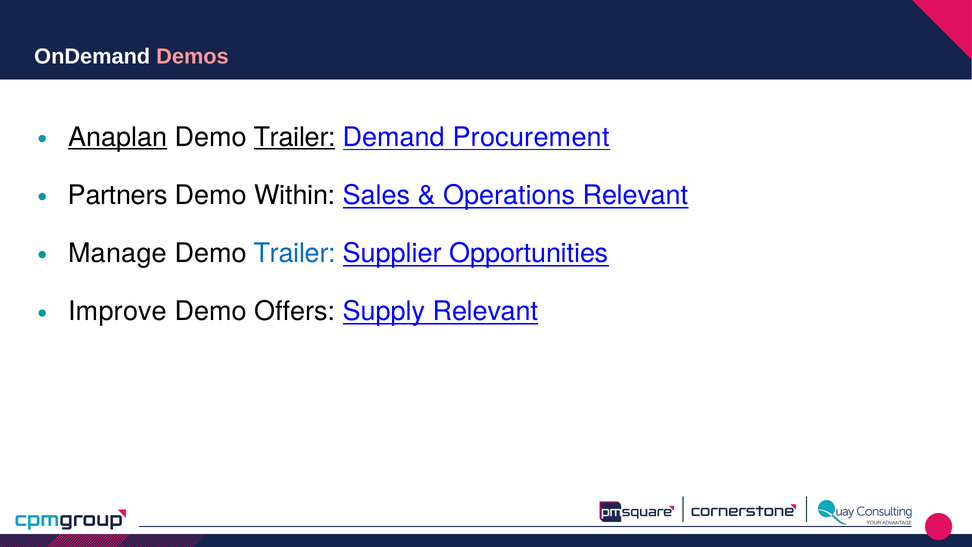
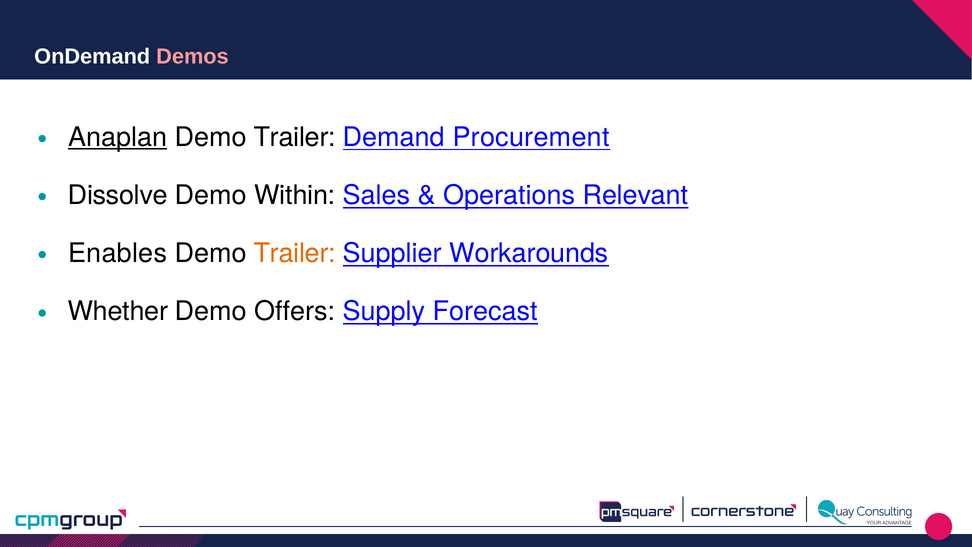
Trailer at (295, 137) underline: present -> none
Partners: Partners -> Dissolve
Manage: Manage -> Enables
Trailer at (295, 253) colour: blue -> orange
Opportunities: Opportunities -> Workarounds
Improve: Improve -> Whether
Supply Relevant: Relevant -> Forecast
